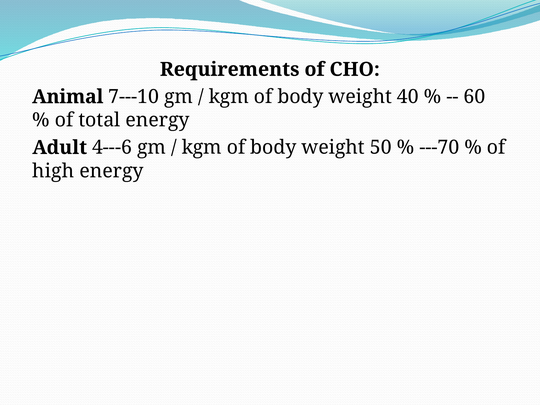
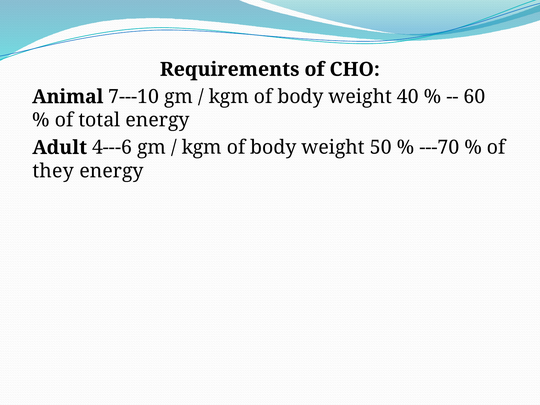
high: high -> they
